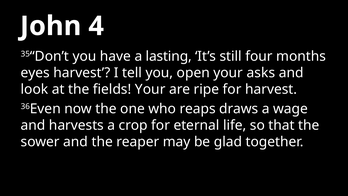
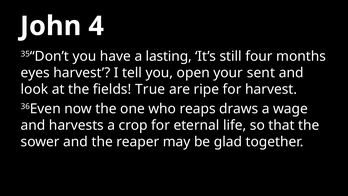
asks: asks -> sent
fields Your: Your -> True
